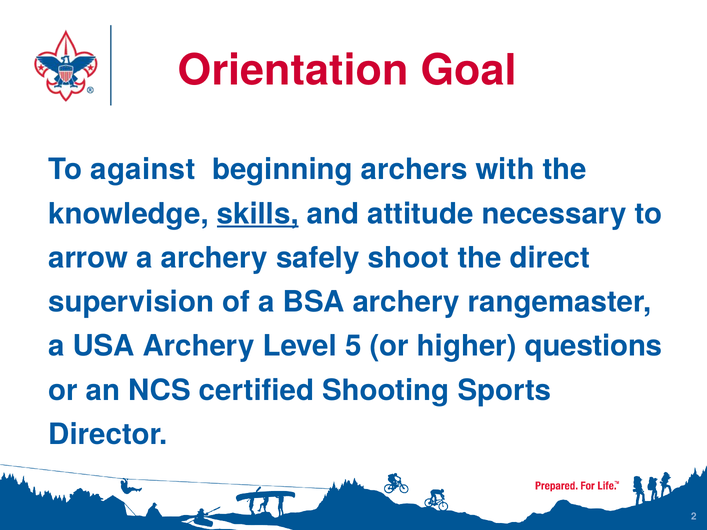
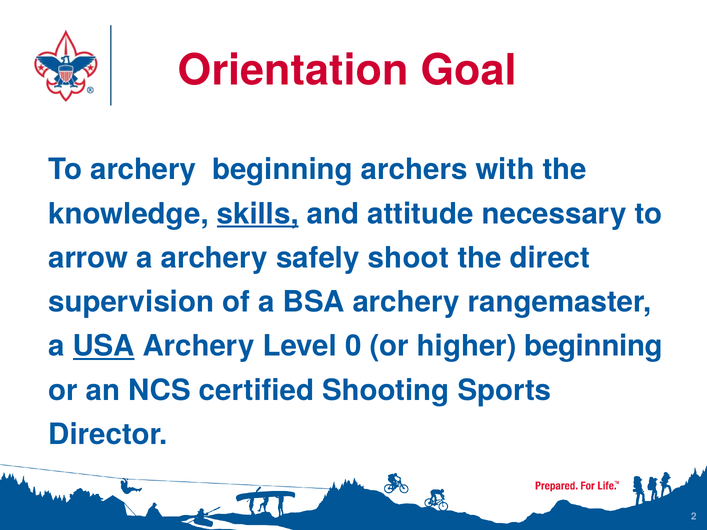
To against: against -> archery
USA underline: none -> present
5: 5 -> 0
higher questions: questions -> beginning
